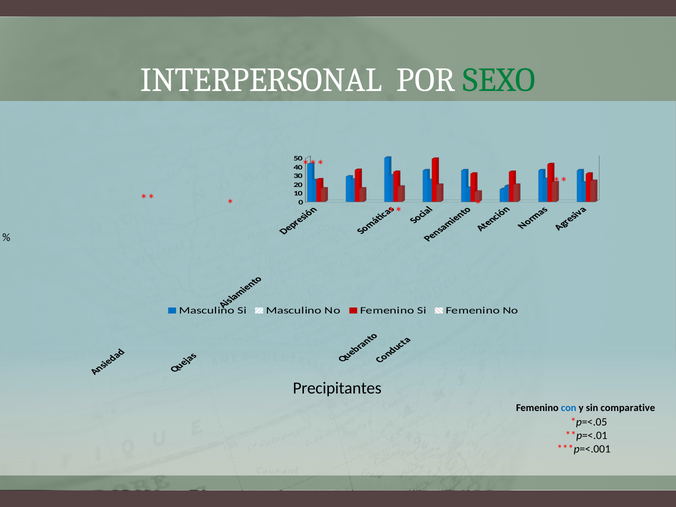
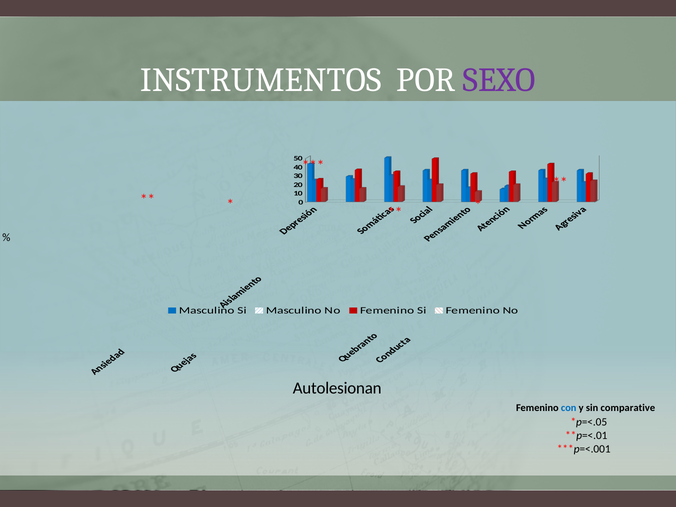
INTERPERSONAL: INTERPERSONAL -> INSTRUMENTOS
SEXO colour: green -> purple
Precipitantes: Precipitantes -> Autolesionan
